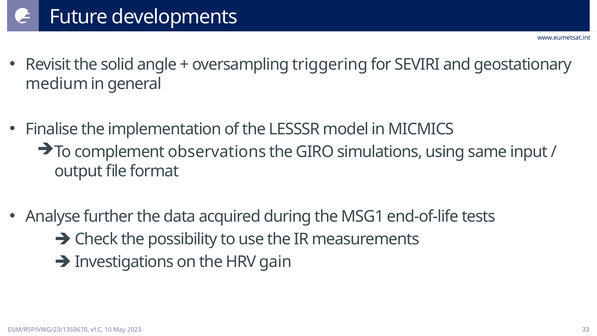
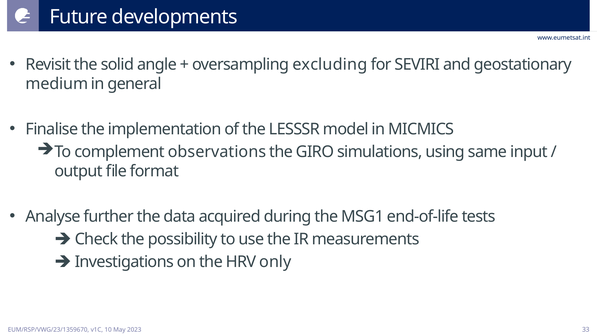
triggering: triggering -> excluding
gain: gain -> only
